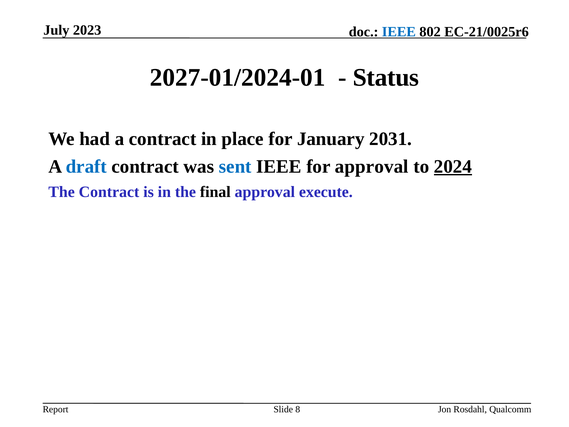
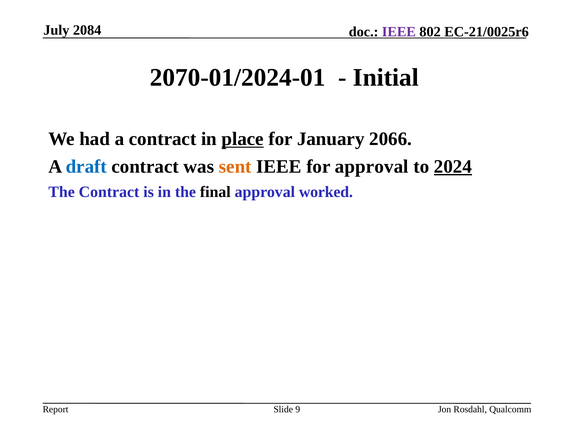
2023: 2023 -> 2084
IEEE at (399, 32) colour: blue -> purple
2027-01/2024-01: 2027-01/2024-01 -> 2070-01/2024-01
Status: Status -> Initial
place underline: none -> present
2031: 2031 -> 2066
sent colour: blue -> orange
execute: execute -> worked
8: 8 -> 9
